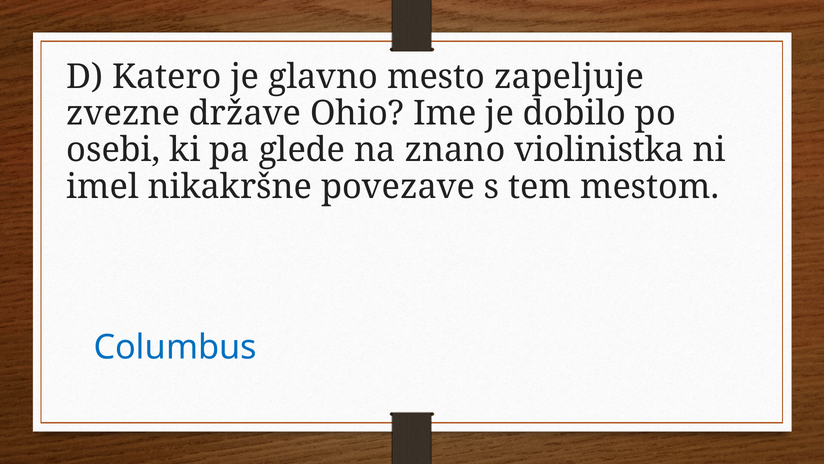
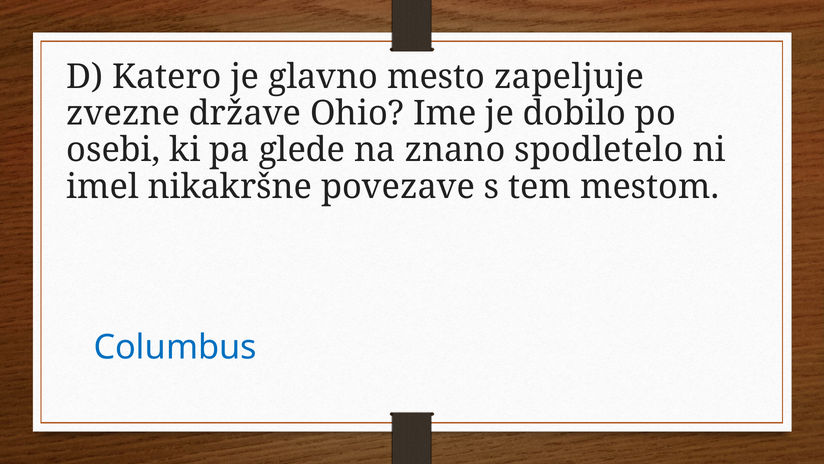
violinistka: violinistka -> spodletelo
